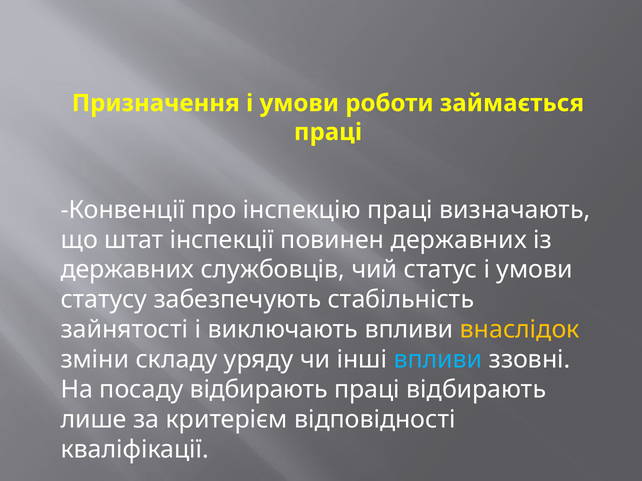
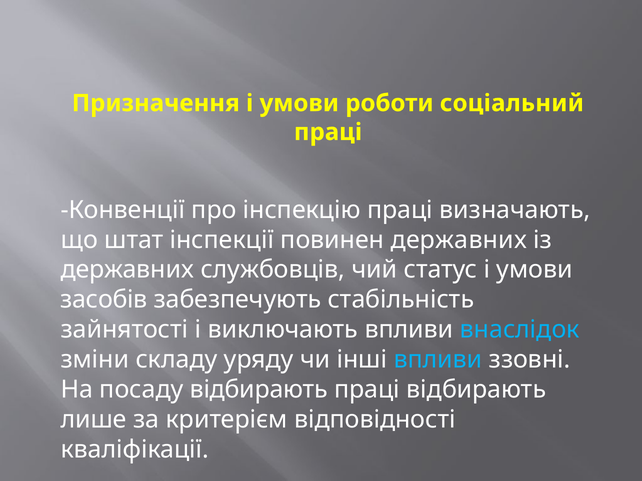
займається: займається -> соціальний
статусу: статусу -> засобів
внаслідок colour: yellow -> light blue
